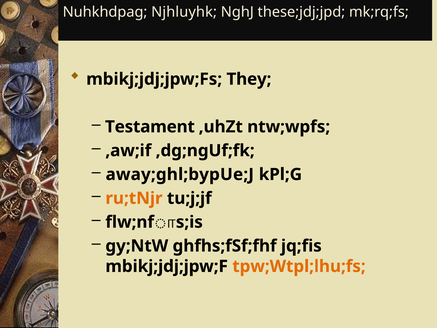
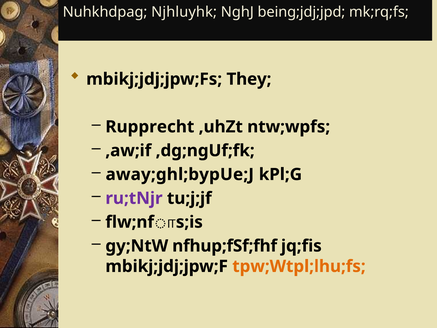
these;jdj;jpd: these;jdj;jpd -> being;jdj;jpd
Testament: Testament -> Rupprecht
ru;tNjr colour: orange -> purple
ghfhs;fSf;fhf: ghfhs;fSf;fhf -> nfhup;fSf;fhf
